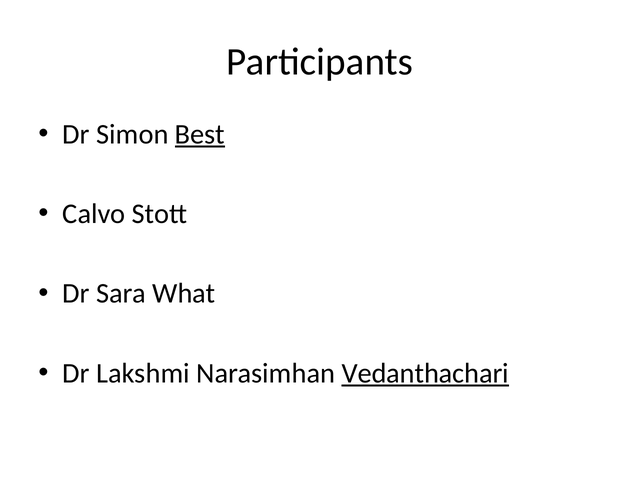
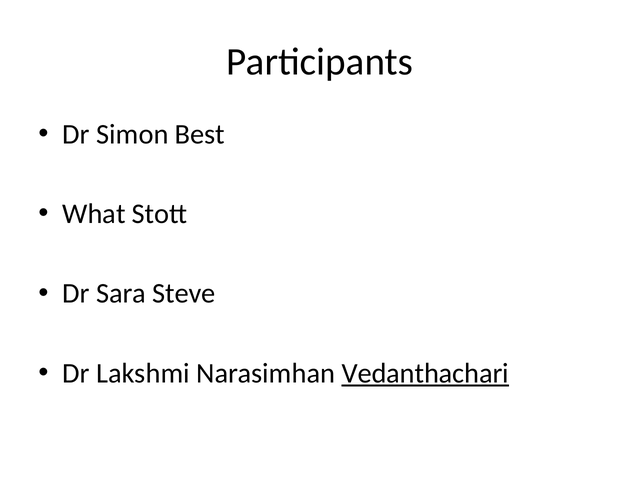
Best underline: present -> none
Calvo: Calvo -> What
What: What -> Steve
